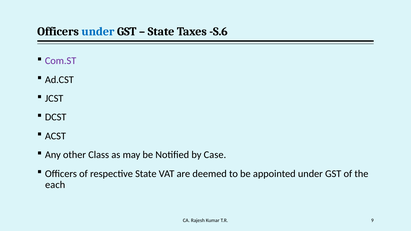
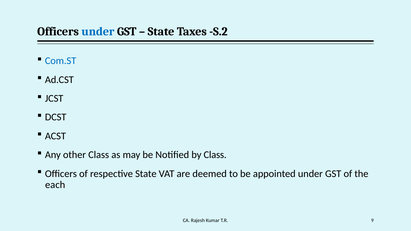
S.6: S.6 -> S.2
Com.ST colour: purple -> blue
by Case: Case -> Class
